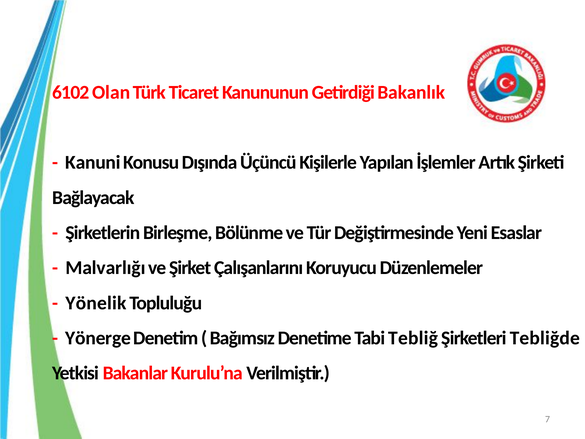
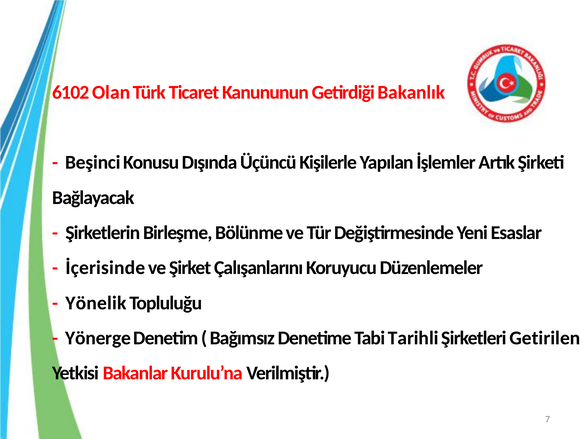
Kanuni: Kanuni -> Beşinci
Malvarlığı: Malvarlığı -> İçerisinde
Tebliğ: Tebliğ -> Tarihli
Tebliğde: Tebliğde -> Getirilen
